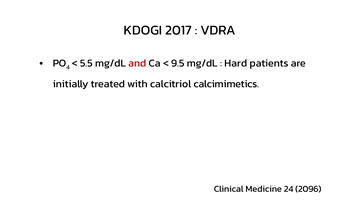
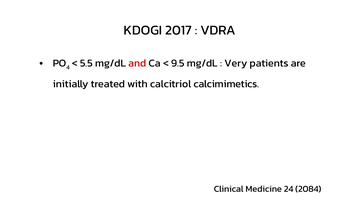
Hard: Hard -> Very
2096: 2096 -> 2084
